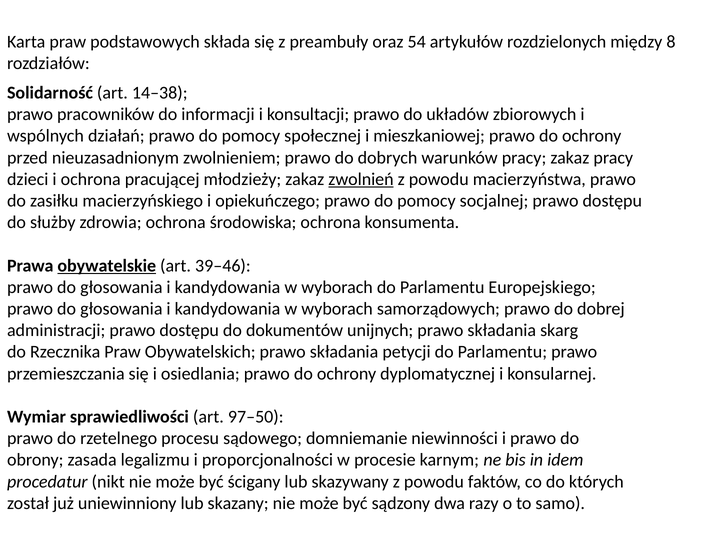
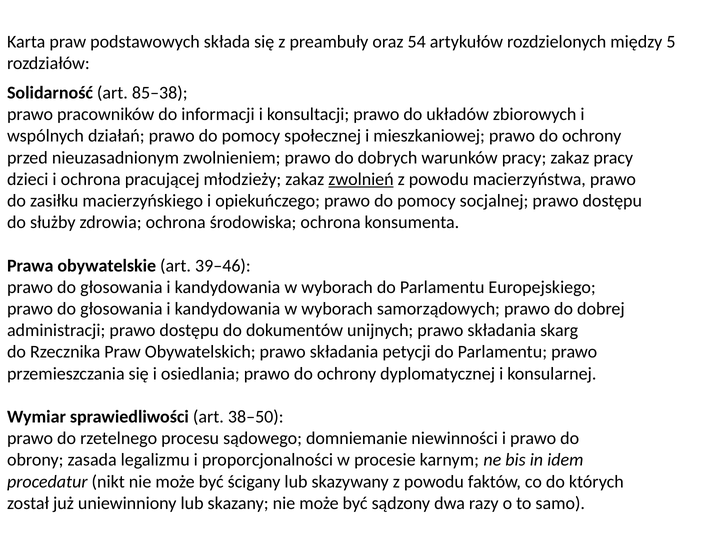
8: 8 -> 5
14–38: 14–38 -> 85–38
obywatelskie underline: present -> none
97–50: 97–50 -> 38–50
